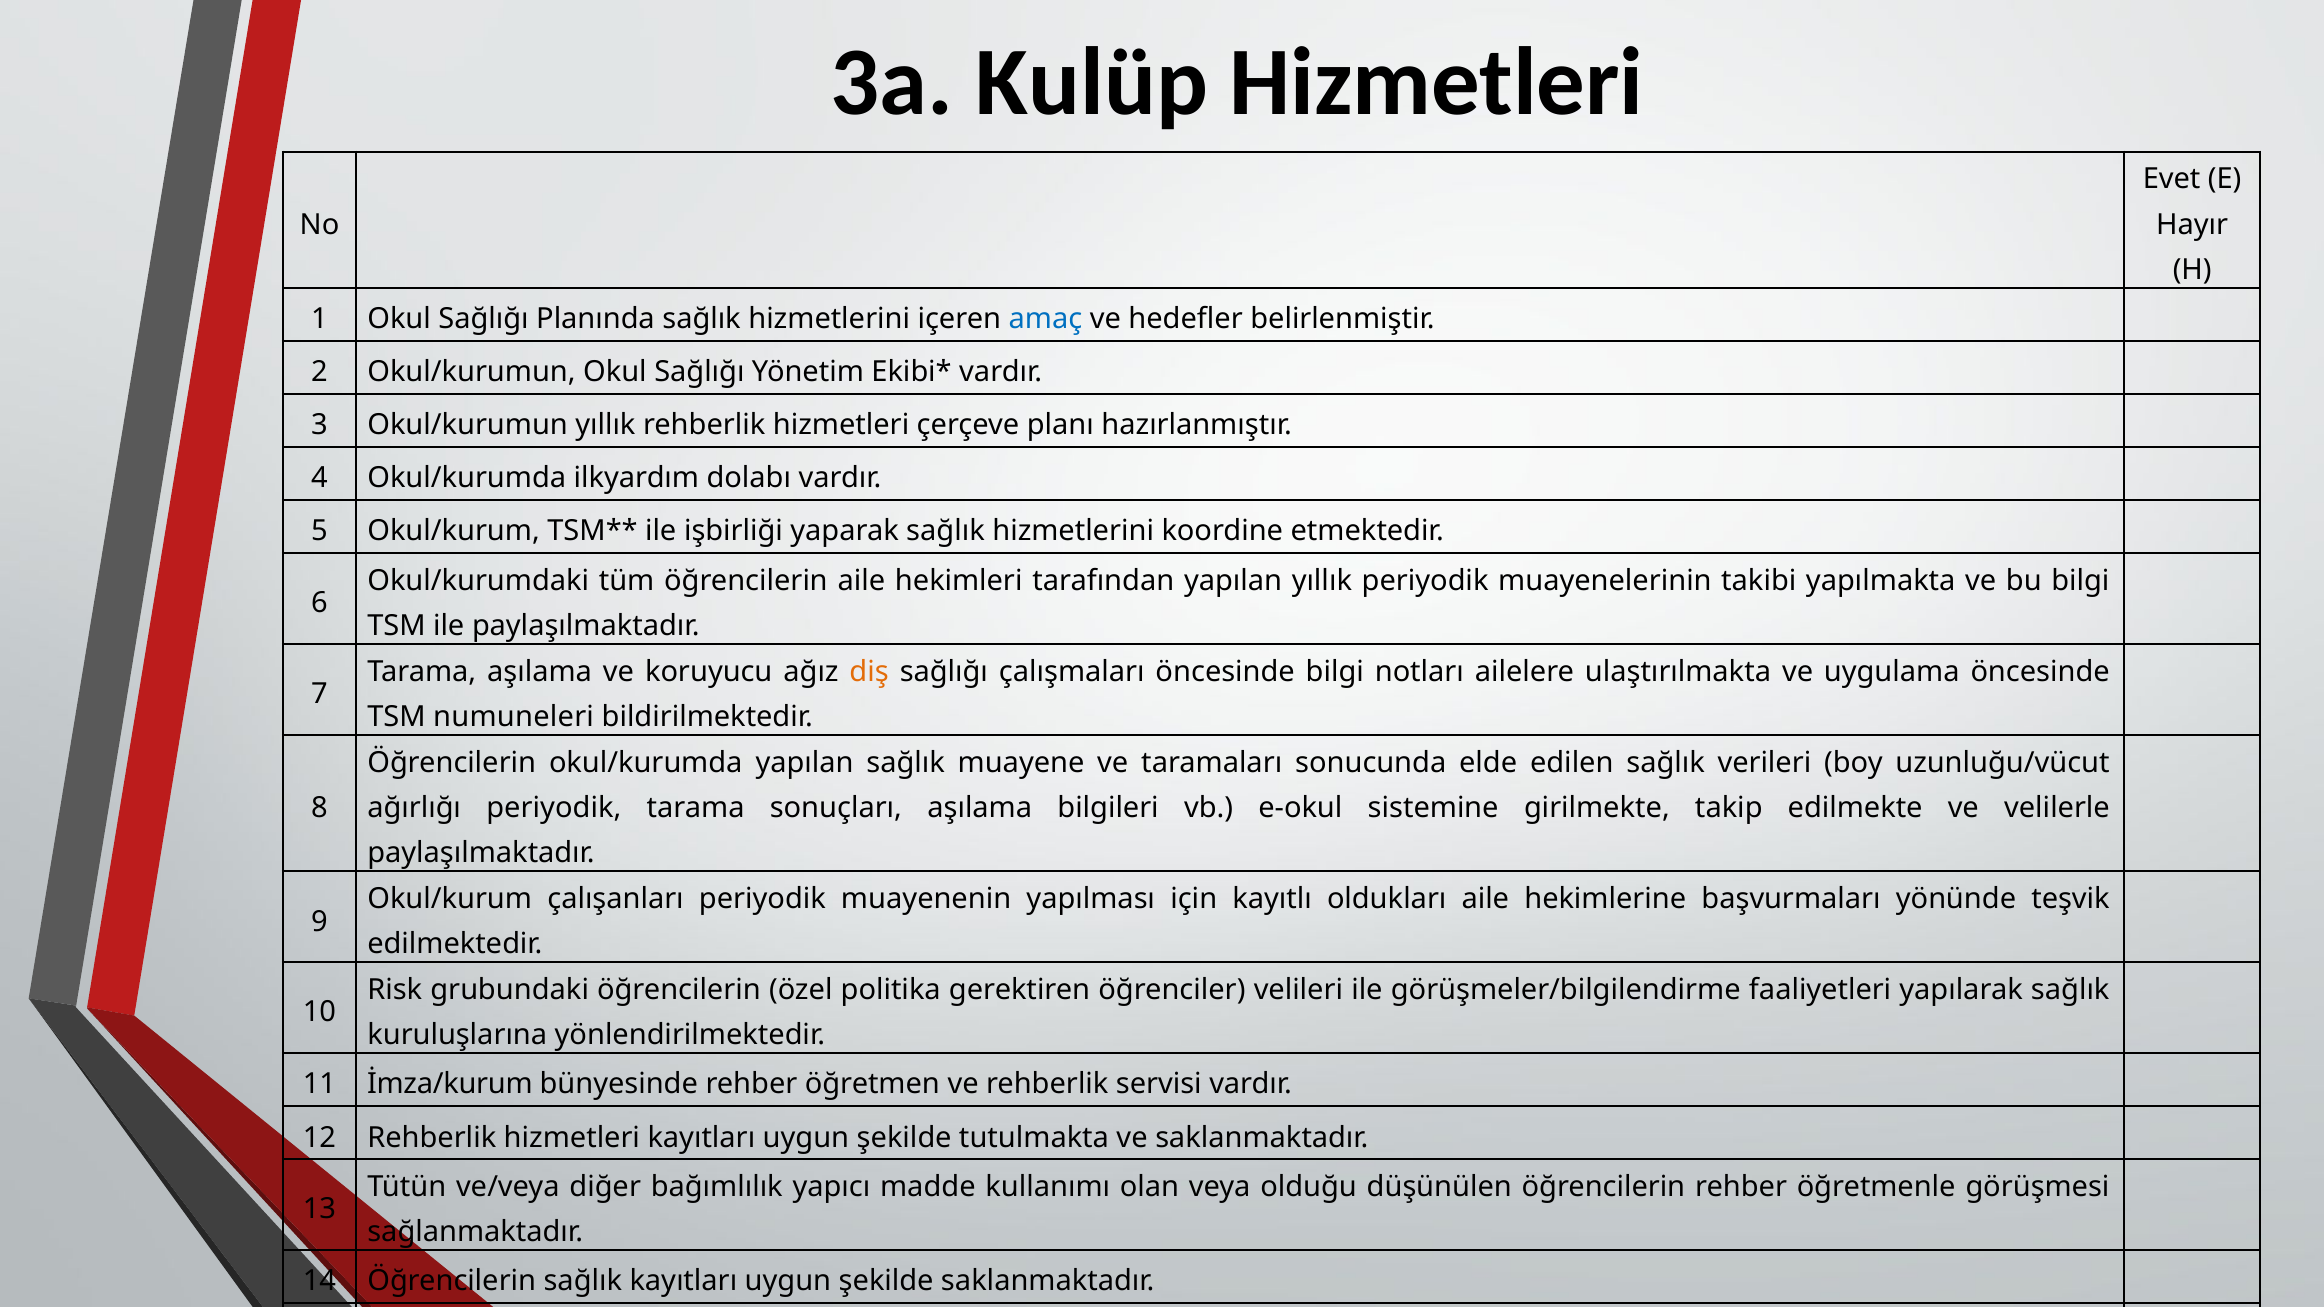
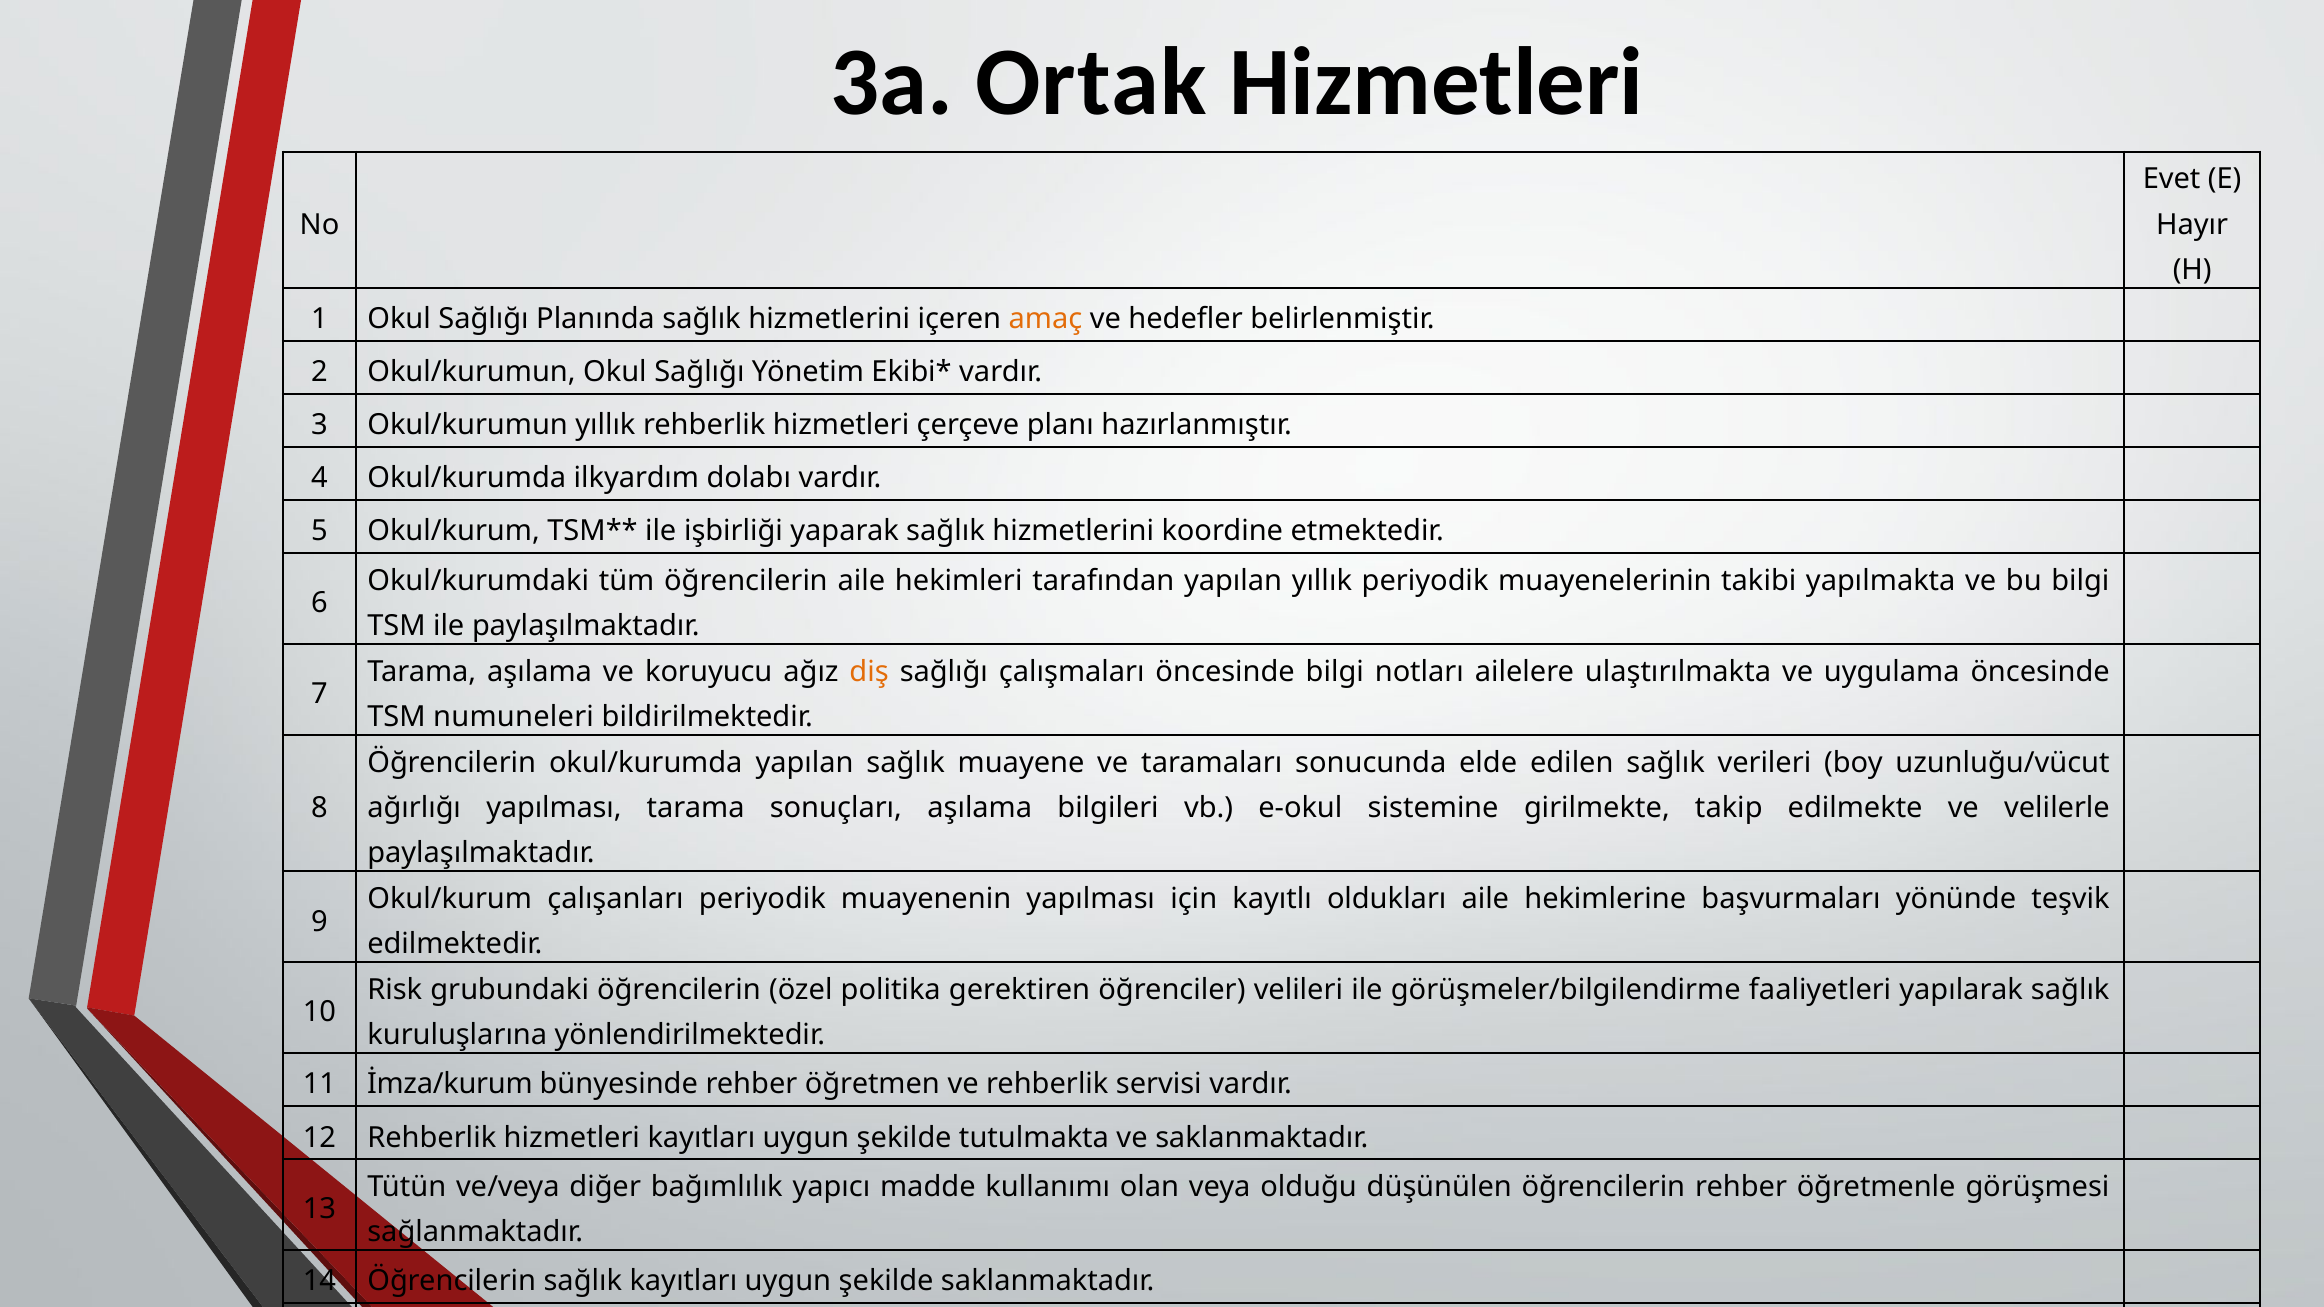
3a Kulüp: Kulüp -> Ortak
amaç colour: blue -> orange
ağırlığı periyodik: periyodik -> yapılması
